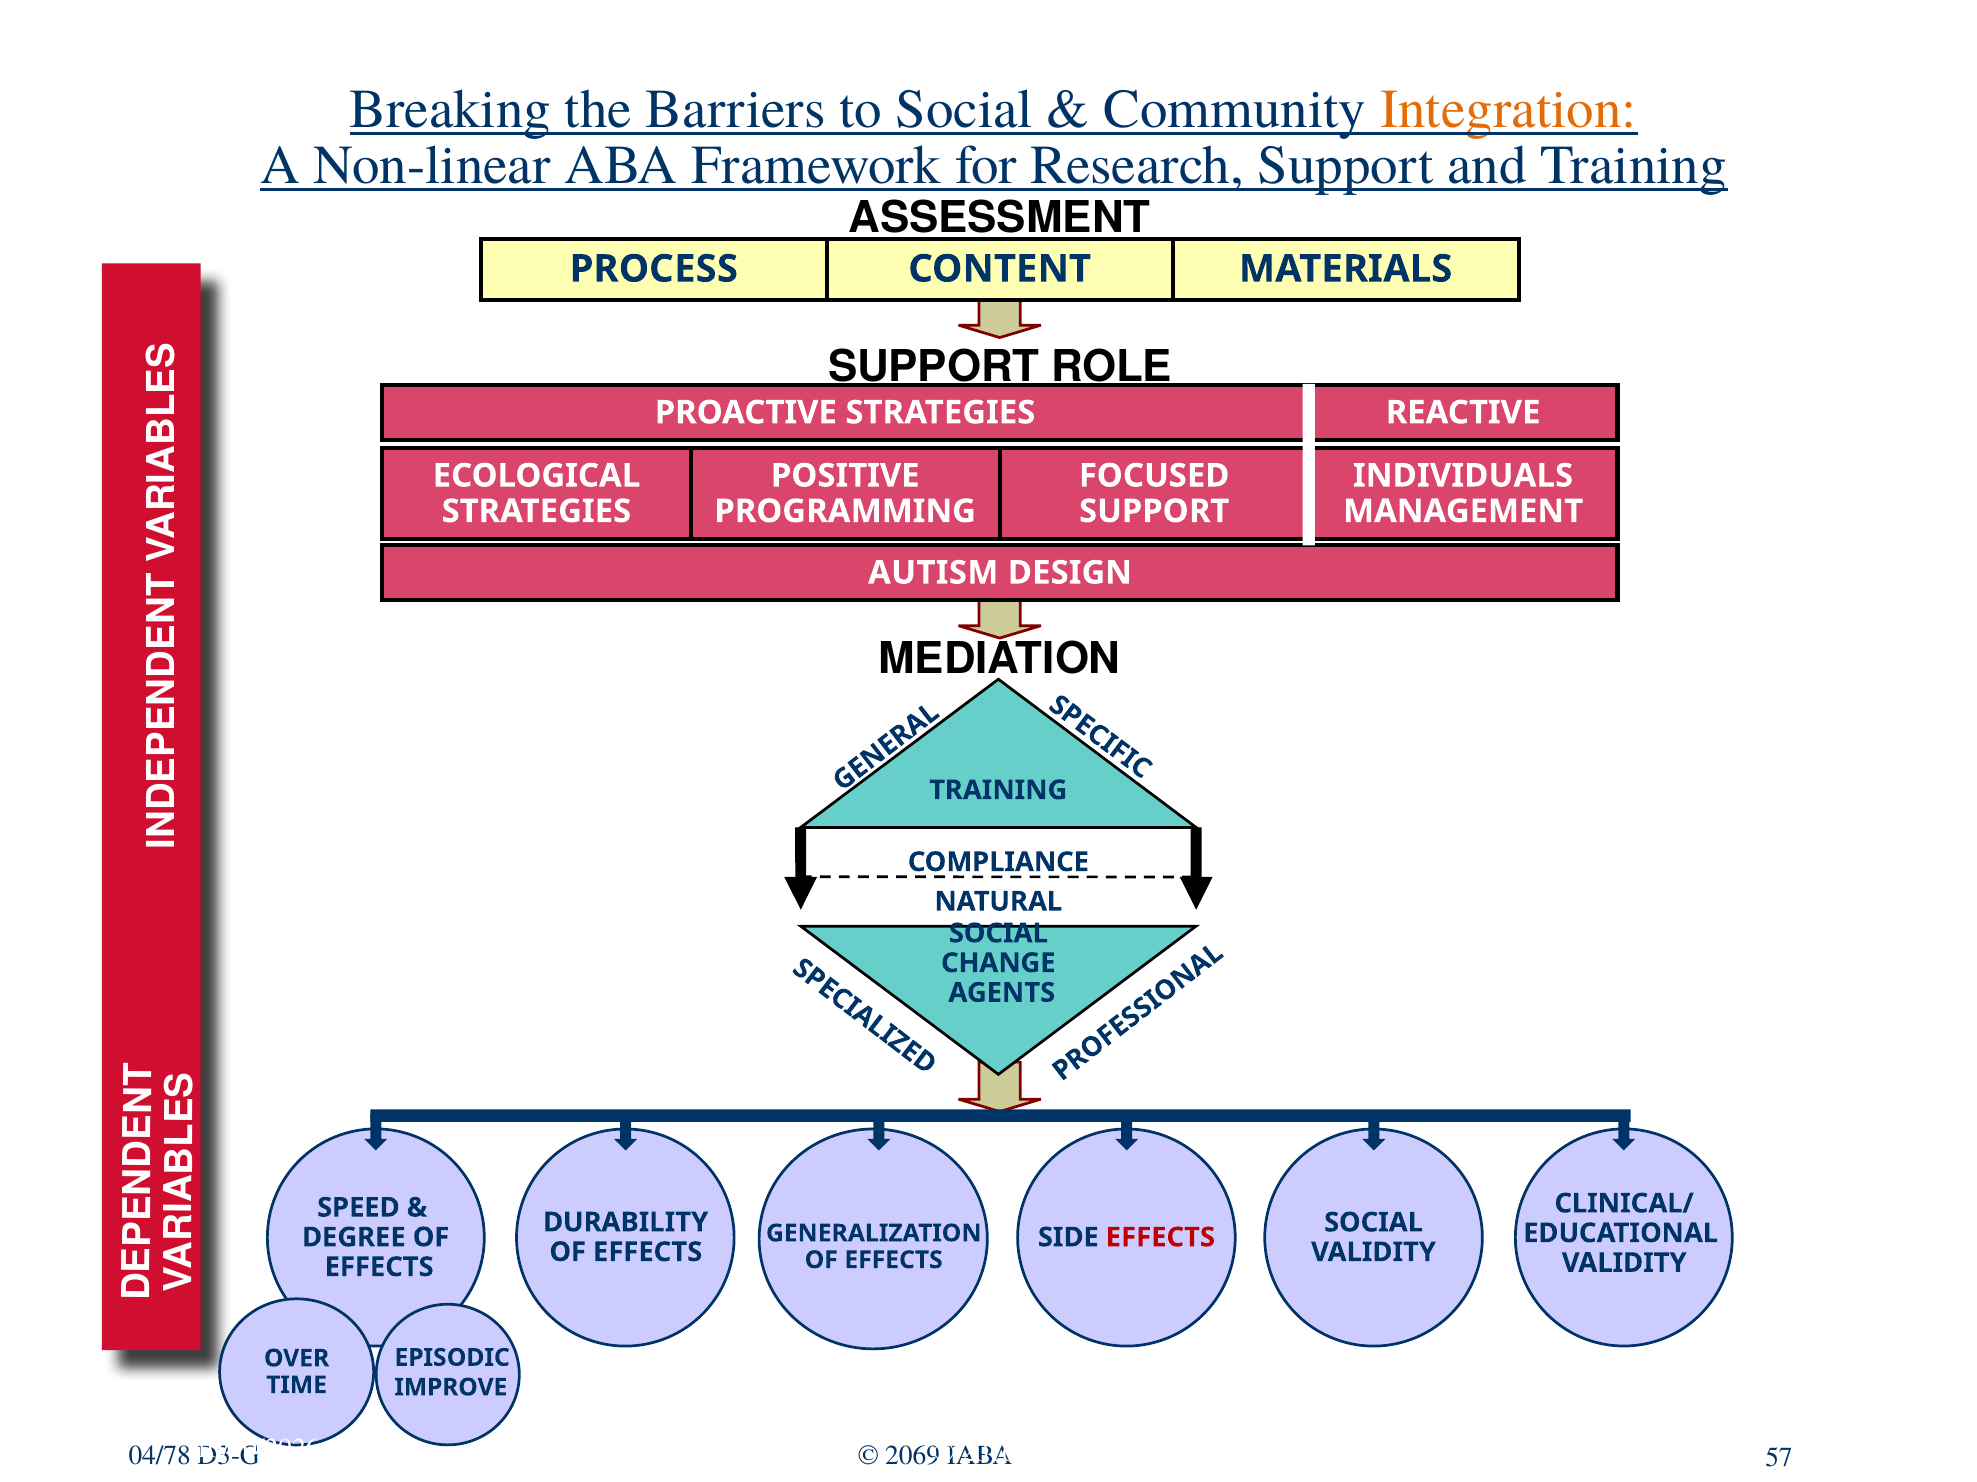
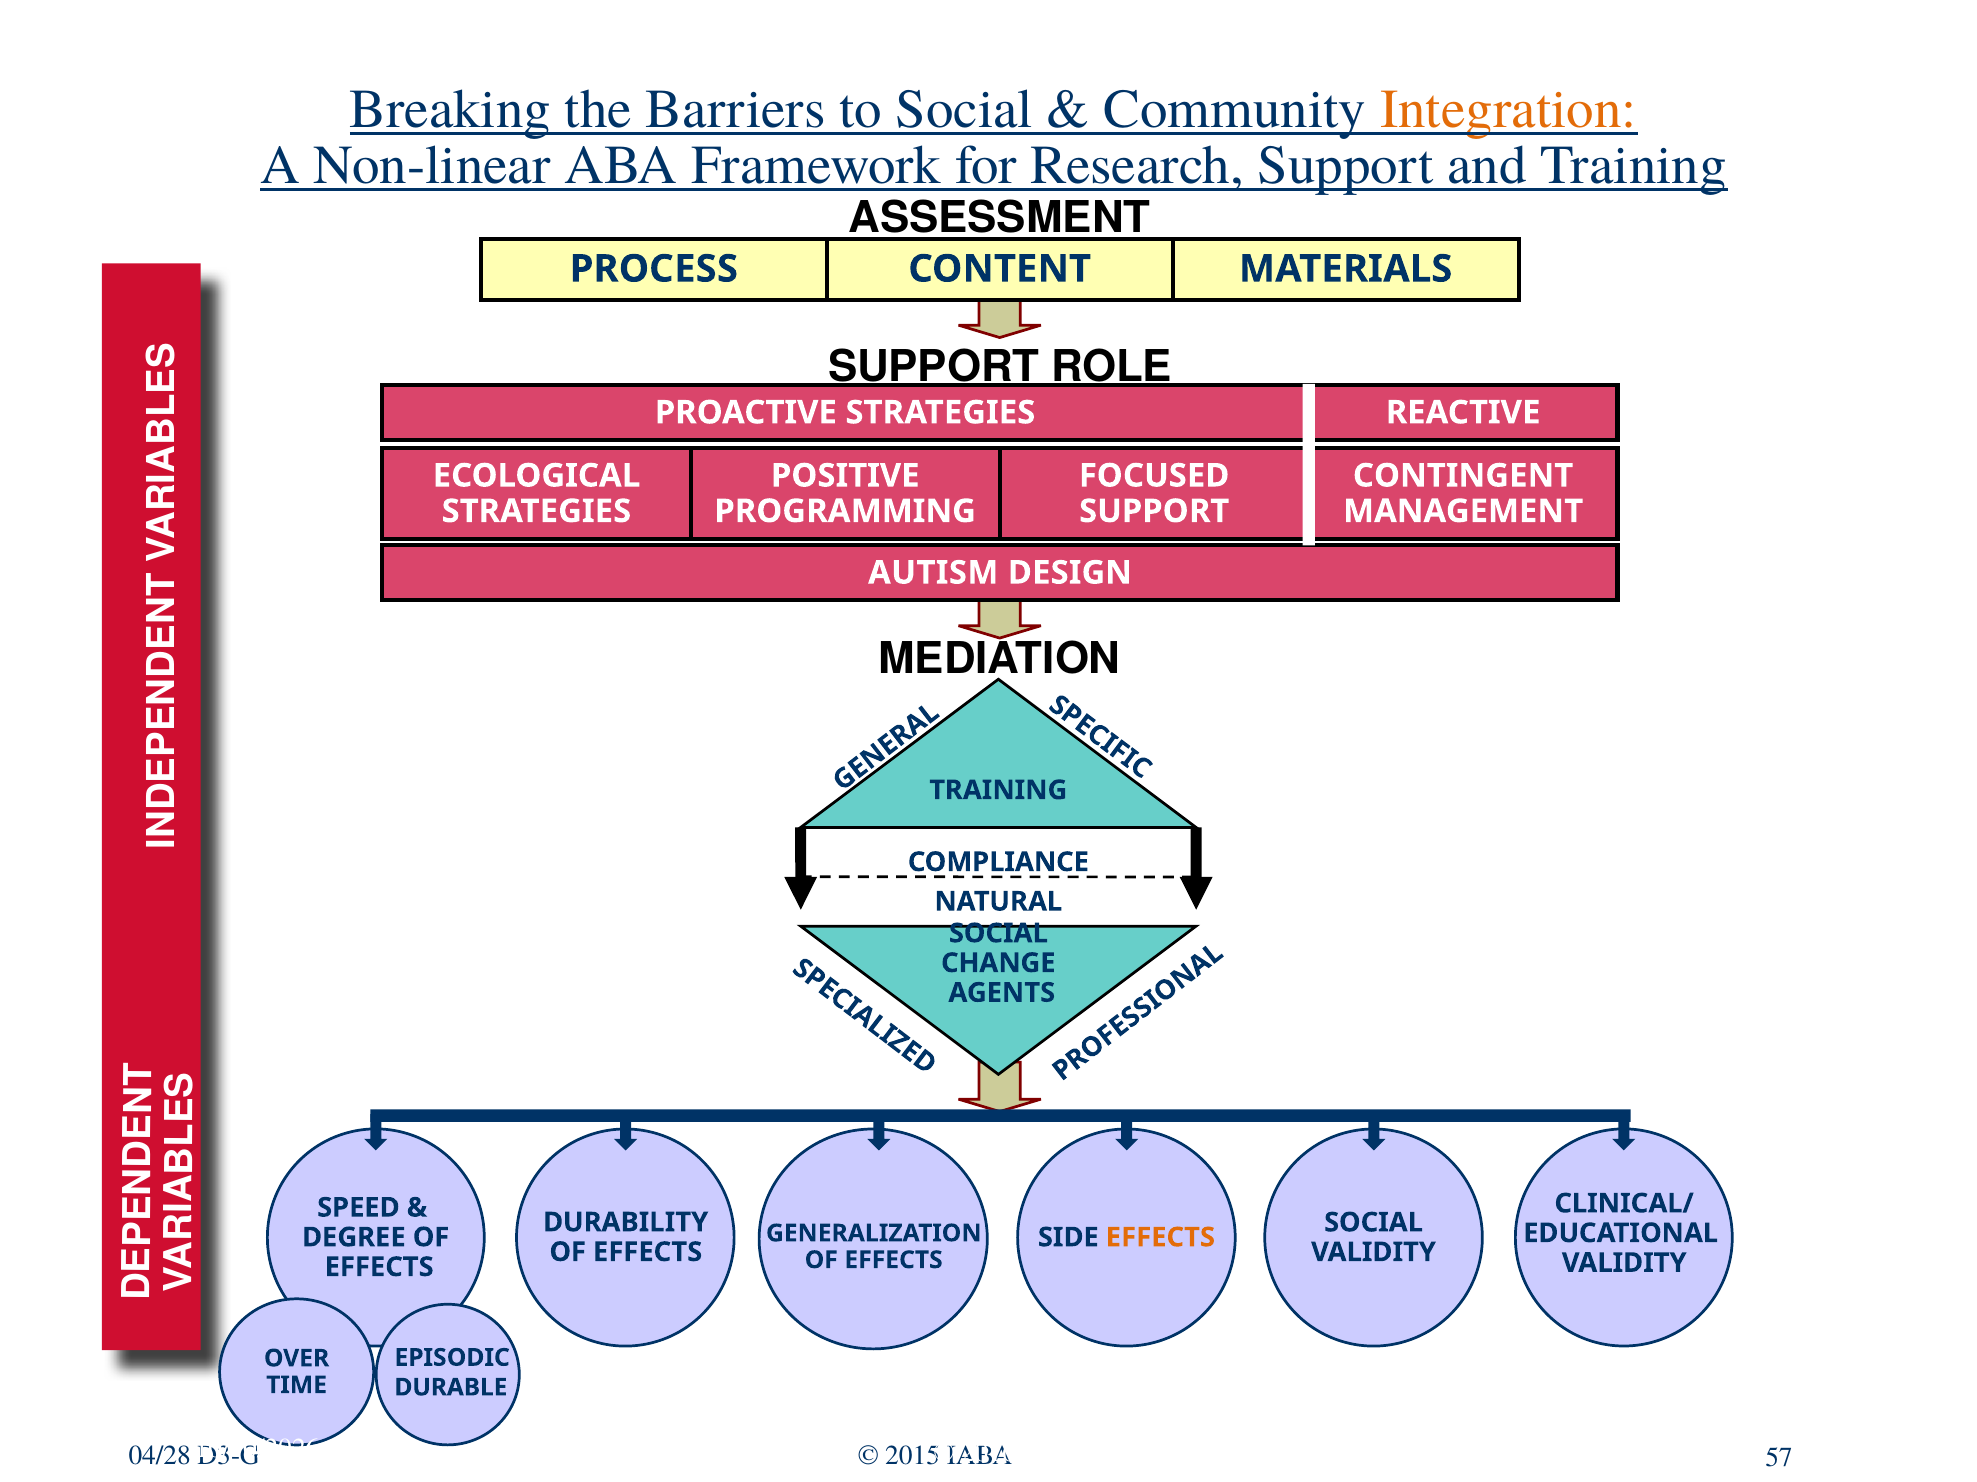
INDIVIDUALS: INDIVIDUALS -> CONTINGENT
EFFECTS at (1160, 1238) colour: red -> orange
IMPROVE: IMPROVE -> DURABLE
04/78: 04/78 -> 04/28
2069: 2069 -> 2015
